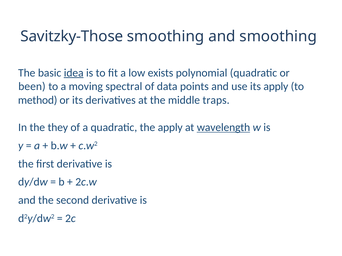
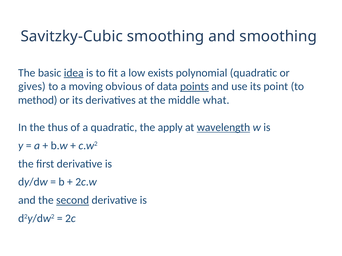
Savitzky-Those: Savitzky-Those -> Savitzky-Cubic
been: been -> gives
spectral: spectral -> obvious
points underline: none -> present
its apply: apply -> point
traps: traps -> what
they: they -> thus
second underline: none -> present
